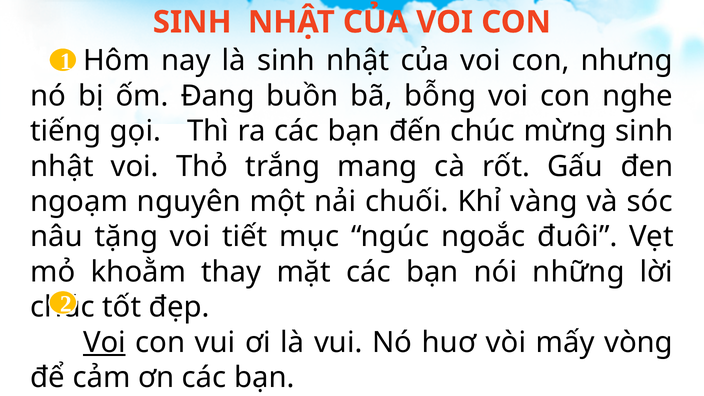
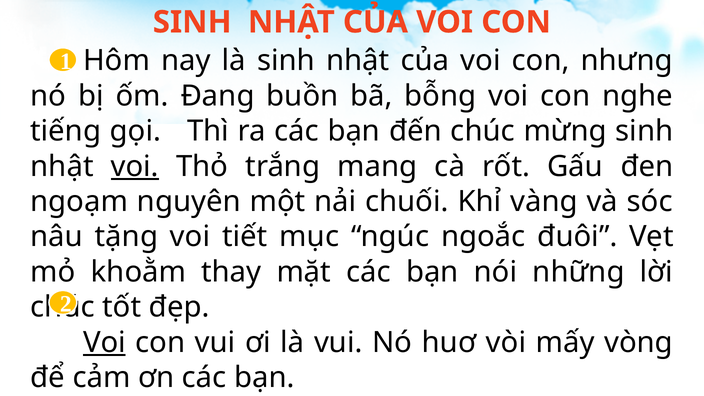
voi at (135, 166) underline: none -> present
